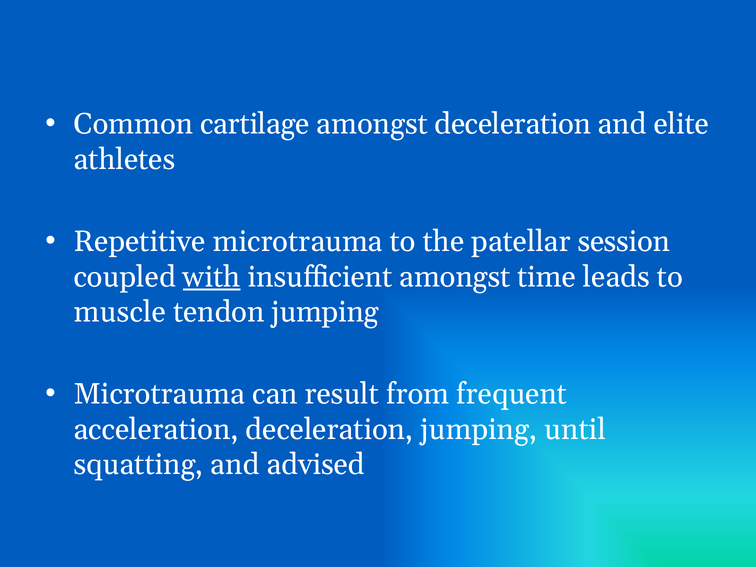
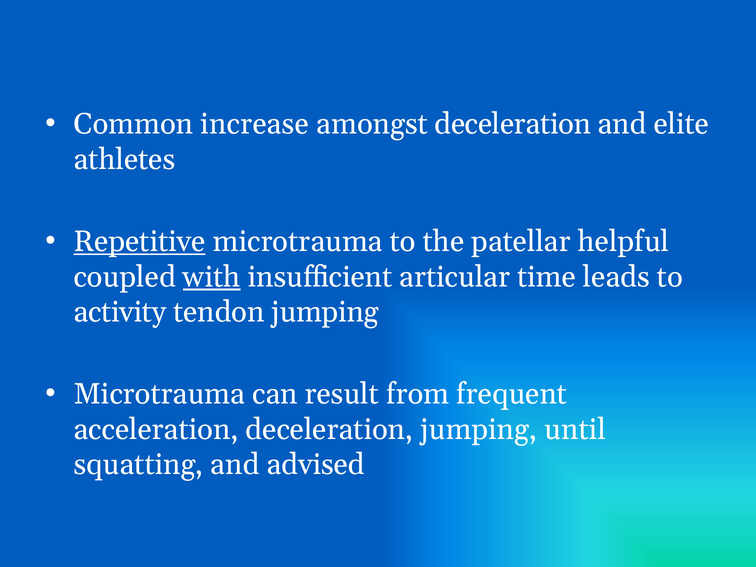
cartilage: cartilage -> increase
Repetitive underline: none -> present
session: session -> helpful
insufficient amongst: amongst -> articular
muscle: muscle -> activity
